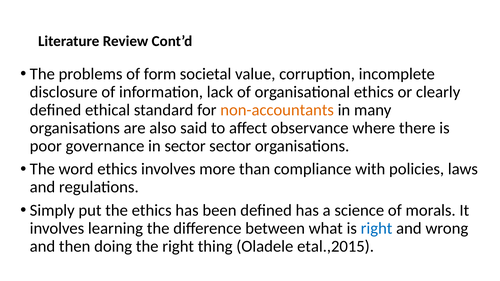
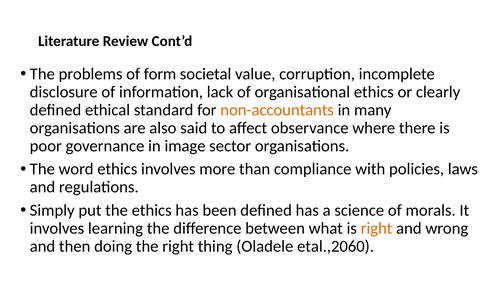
in sector: sector -> image
right at (377, 229) colour: blue -> orange
etal.,2015: etal.,2015 -> etal.,2060
